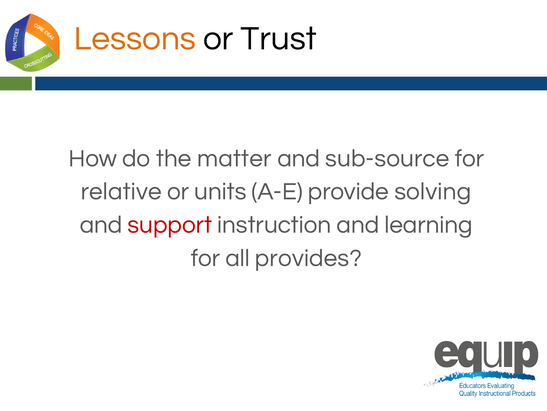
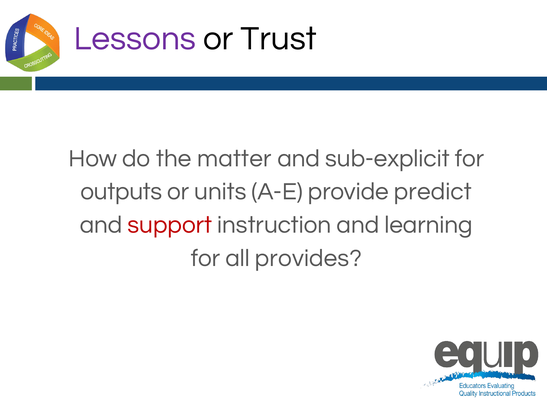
Lessons colour: orange -> purple
sub-source: sub-source -> sub-explicit
relative: relative -> outputs
solving: solving -> predict
